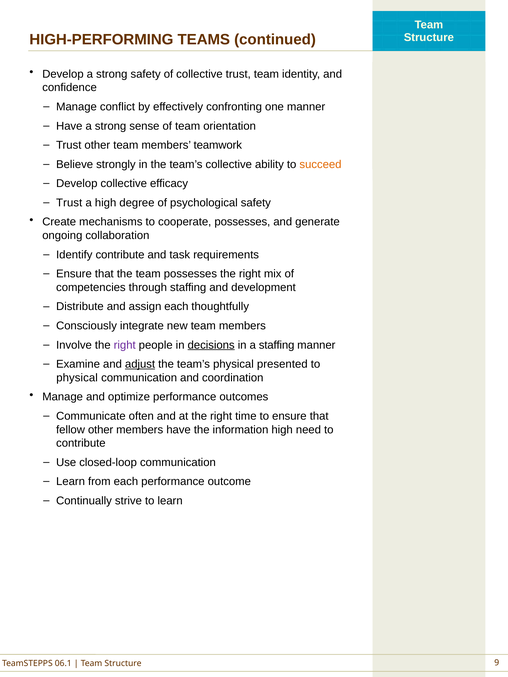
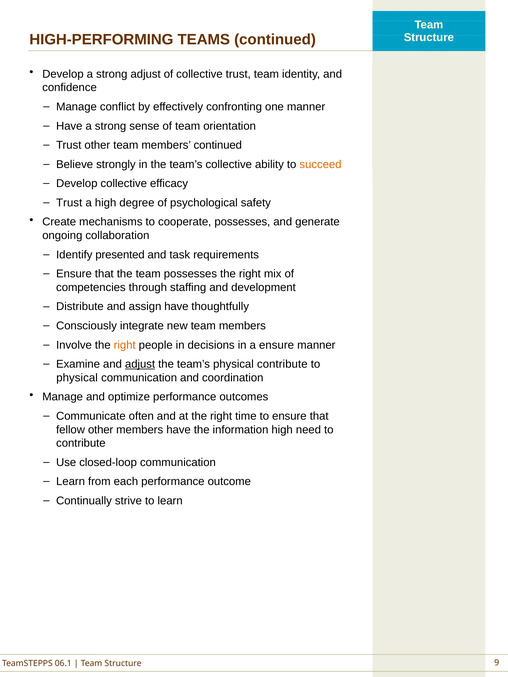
strong safety: safety -> adjust
members teamwork: teamwork -> continued
Identify contribute: contribute -> presented
assign each: each -> have
right at (125, 345) colour: purple -> orange
decisions underline: present -> none
a staffing: staffing -> ensure
physical presented: presented -> contribute
